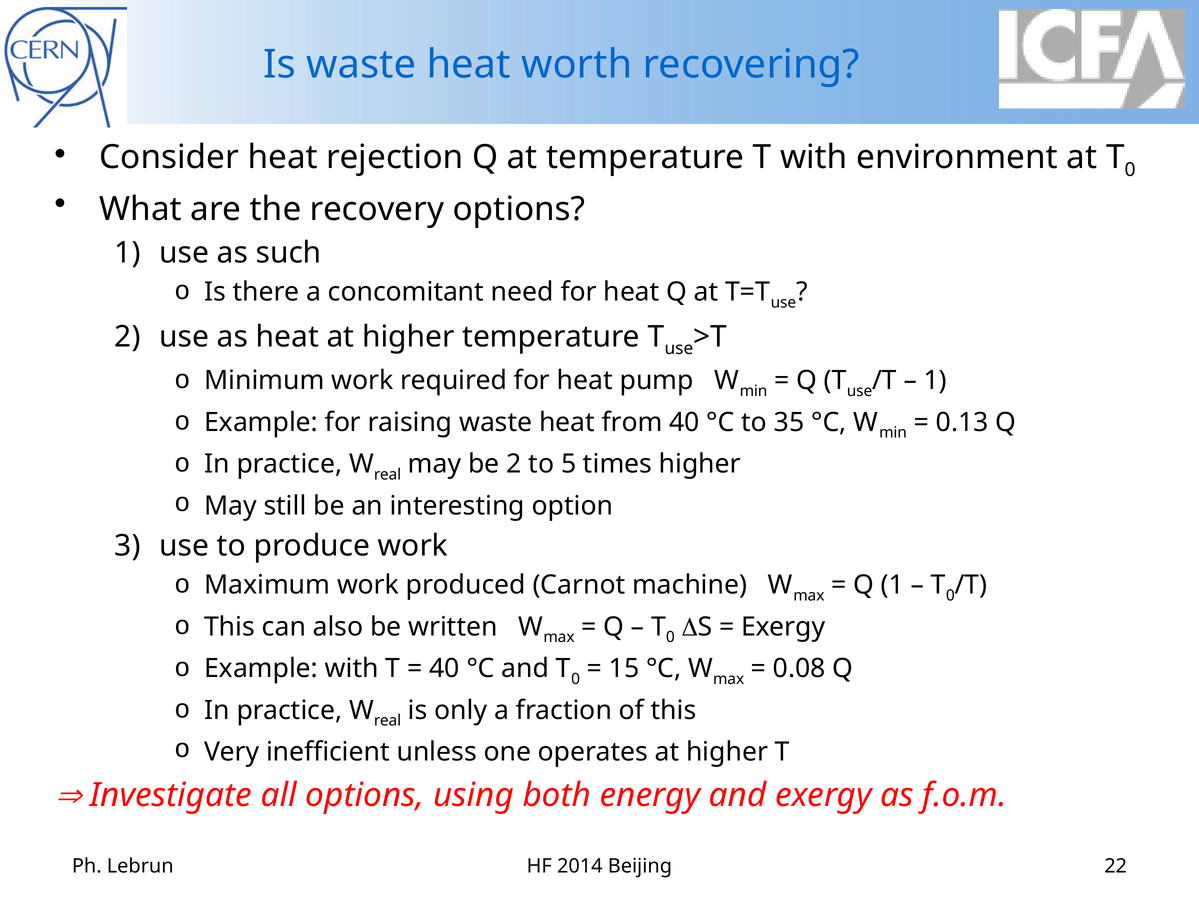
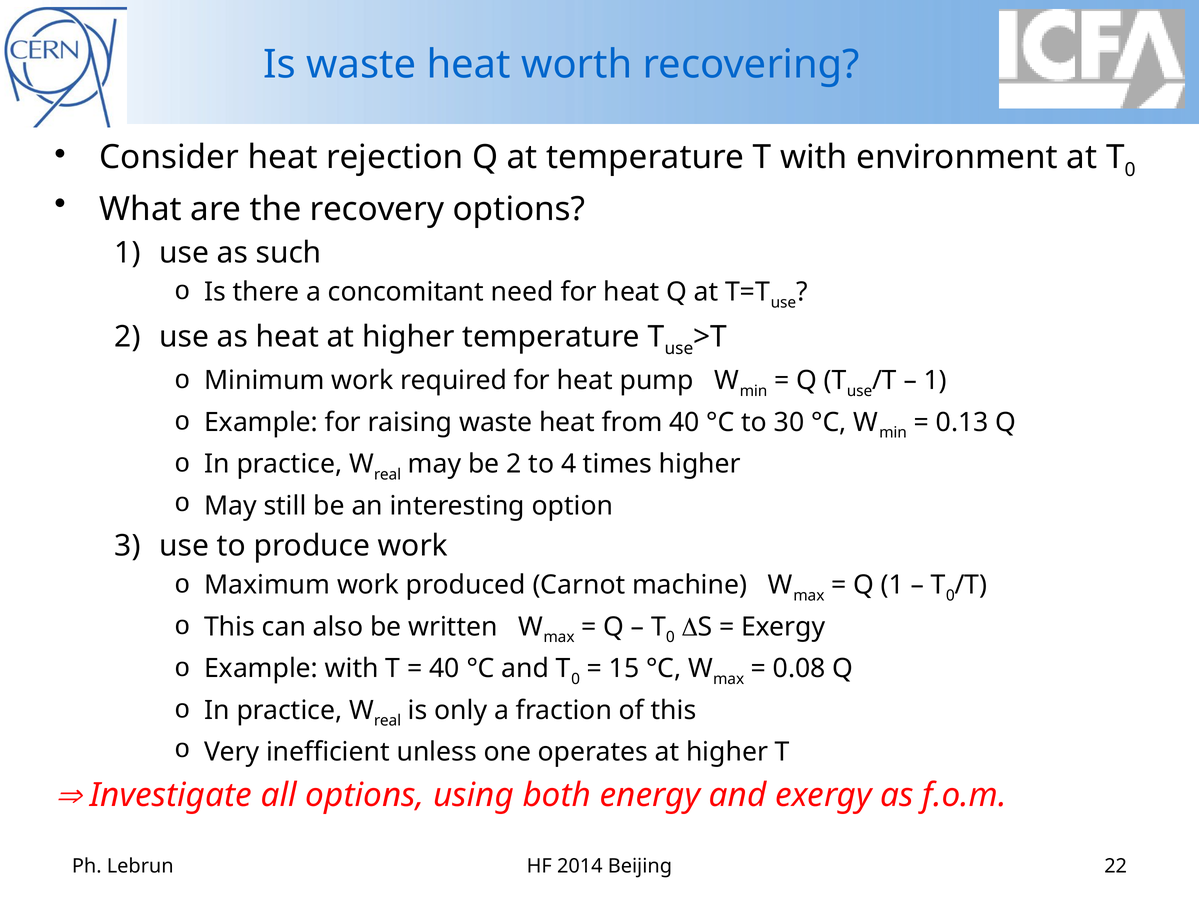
35: 35 -> 30
5: 5 -> 4
